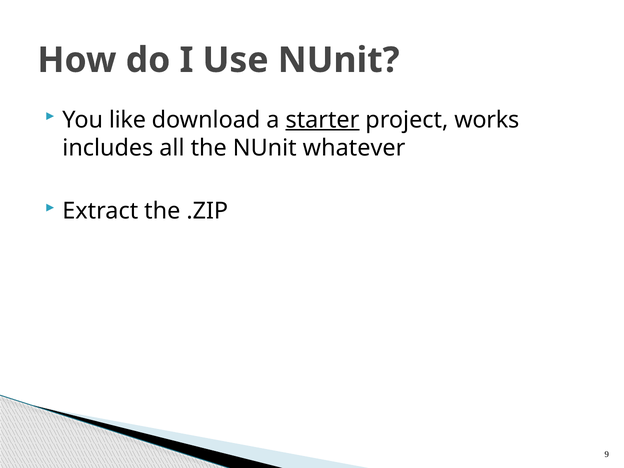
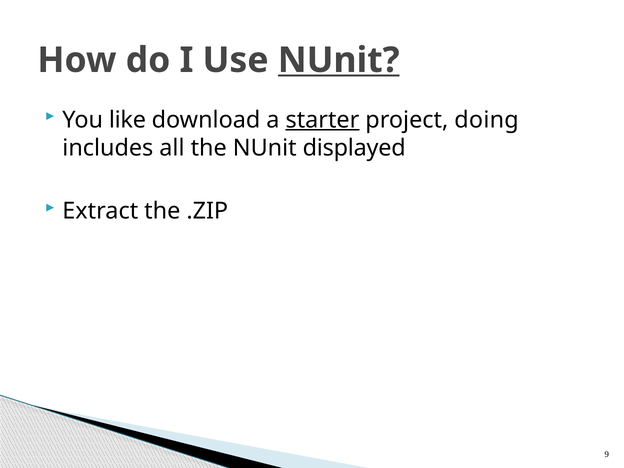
NUnit at (339, 60) underline: none -> present
works: works -> doing
whatever: whatever -> displayed
